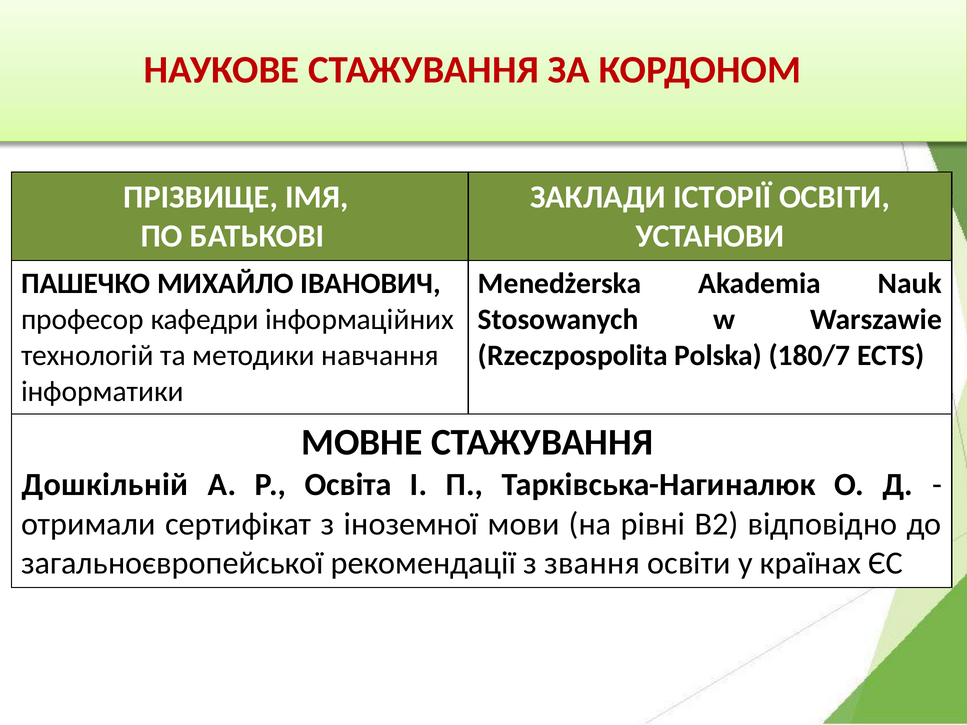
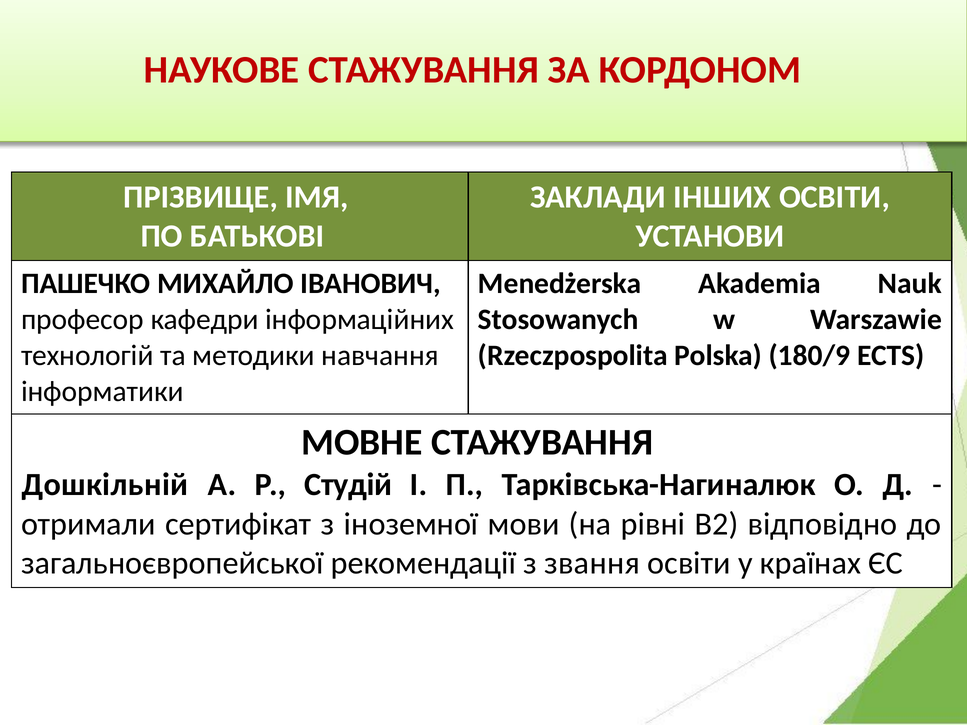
ІСТОРІЇ: ІСТОРІЇ -> ІНШИХ
180/7: 180/7 -> 180/9
Освіта: Освіта -> Студій
